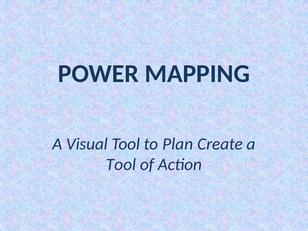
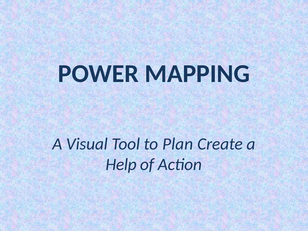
Tool at (121, 164): Tool -> Help
